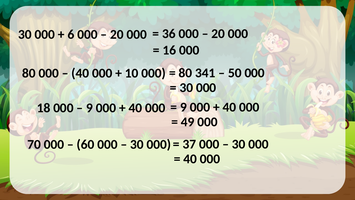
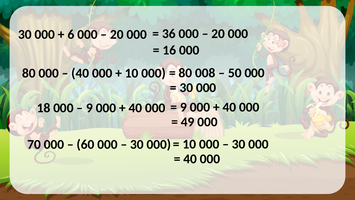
341: 341 -> 008
37 at (189, 144): 37 -> 10
